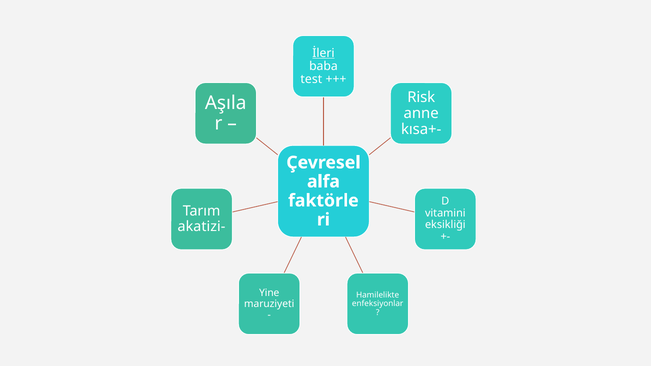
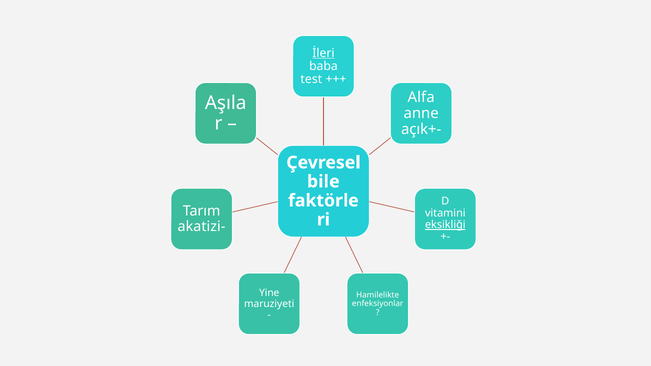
Risk: Risk -> Alfa
kısa+-: kısa+- -> açık+-
alfa: alfa -> bile
eksikliği underline: none -> present
